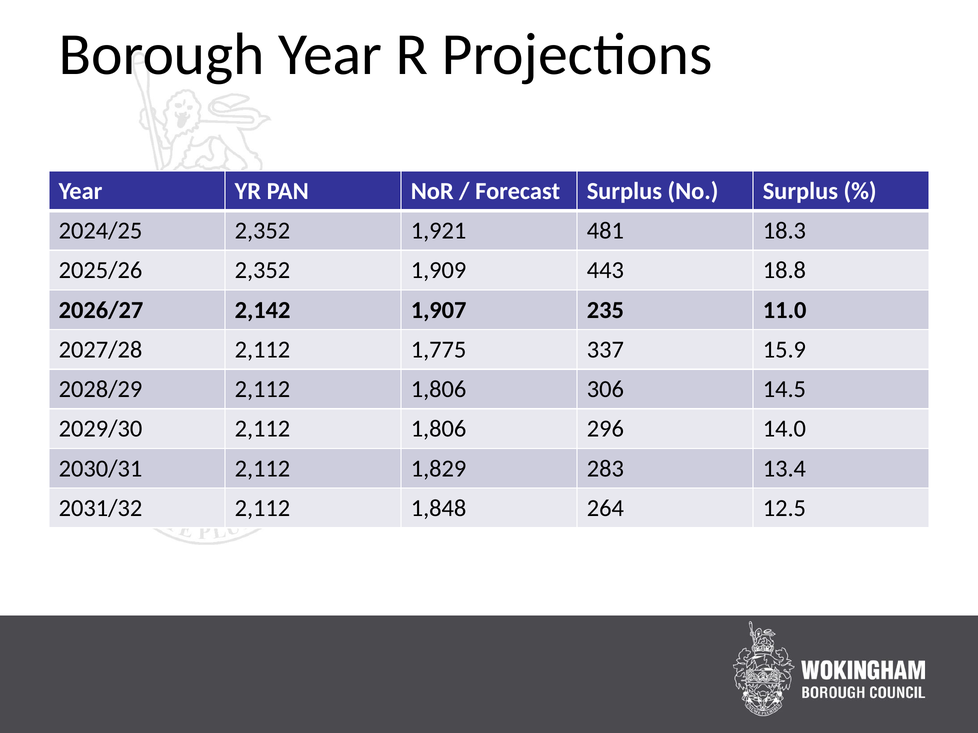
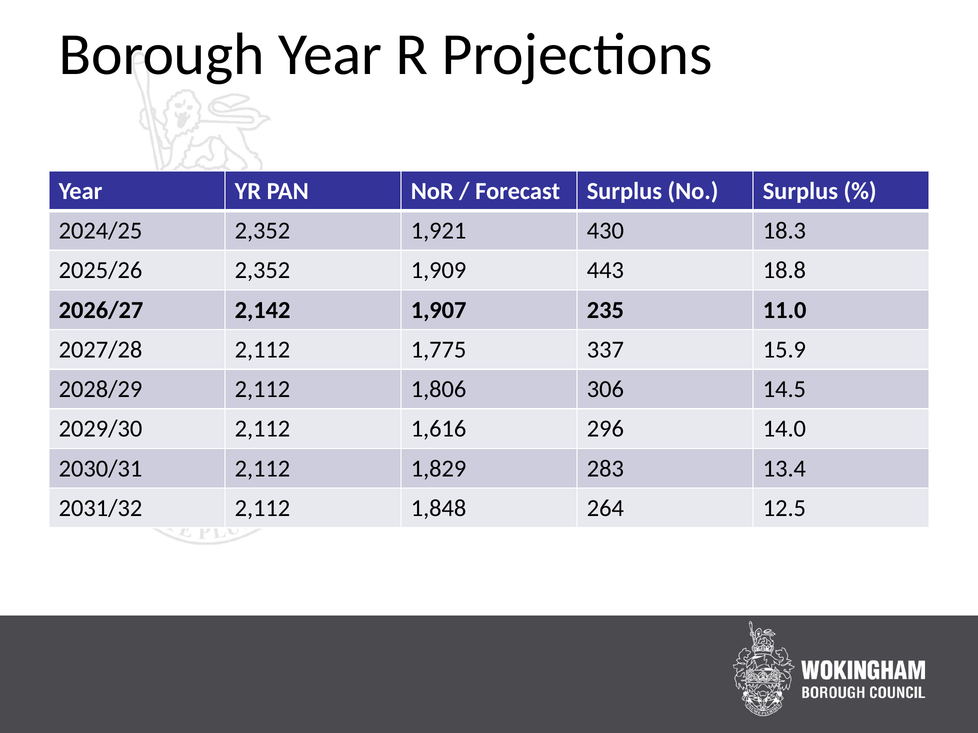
481: 481 -> 430
2029/30 2,112 1,806: 1,806 -> 1,616
